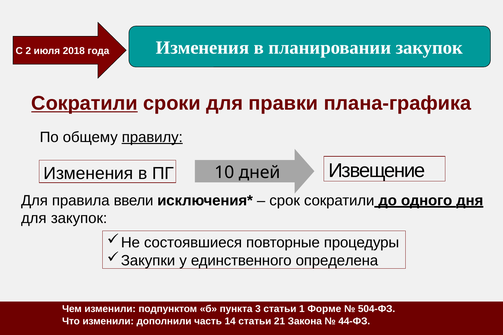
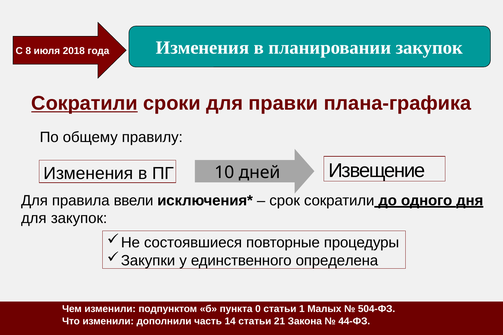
2: 2 -> 8
правилу underline: present -> none
3: 3 -> 0
Форме: Форме -> Малых
